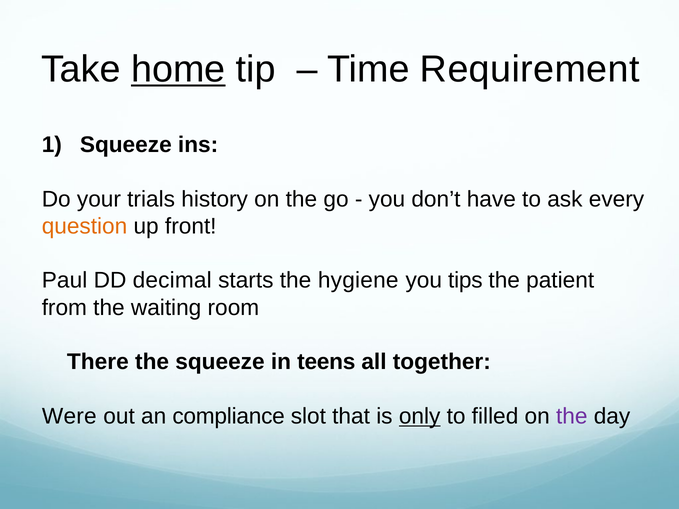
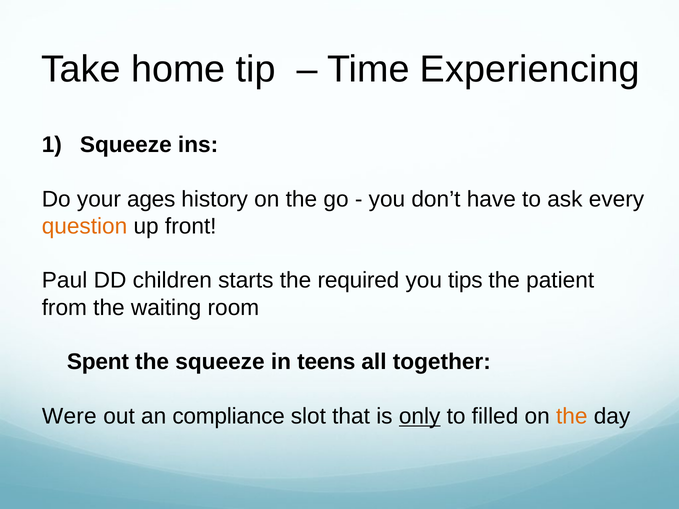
home underline: present -> none
Requirement: Requirement -> Experiencing
trials: trials -> ages
decimal: decimal -> children
hygiene: hygiene -> required
There: There -> Spent
the at (572, 416) colour: purple -> orange
